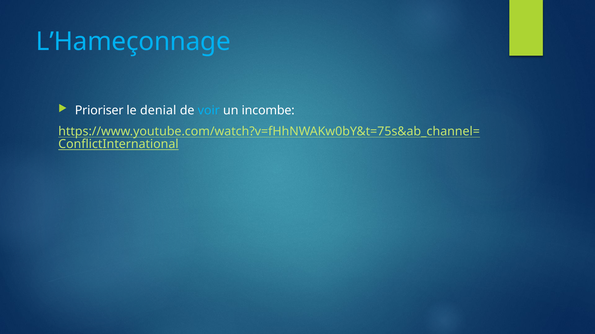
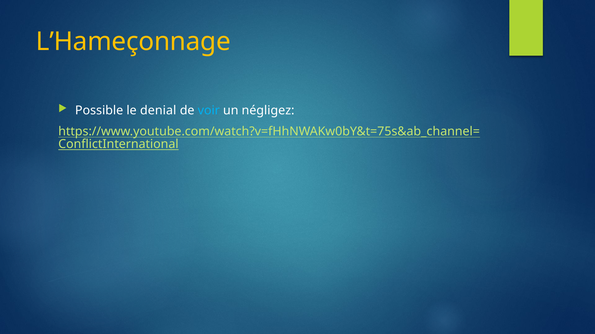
L’Hameçonnage colour: light blue -> yellow
Prioriser: Prioriser -> Possible
incombe: incombe -> négligez
